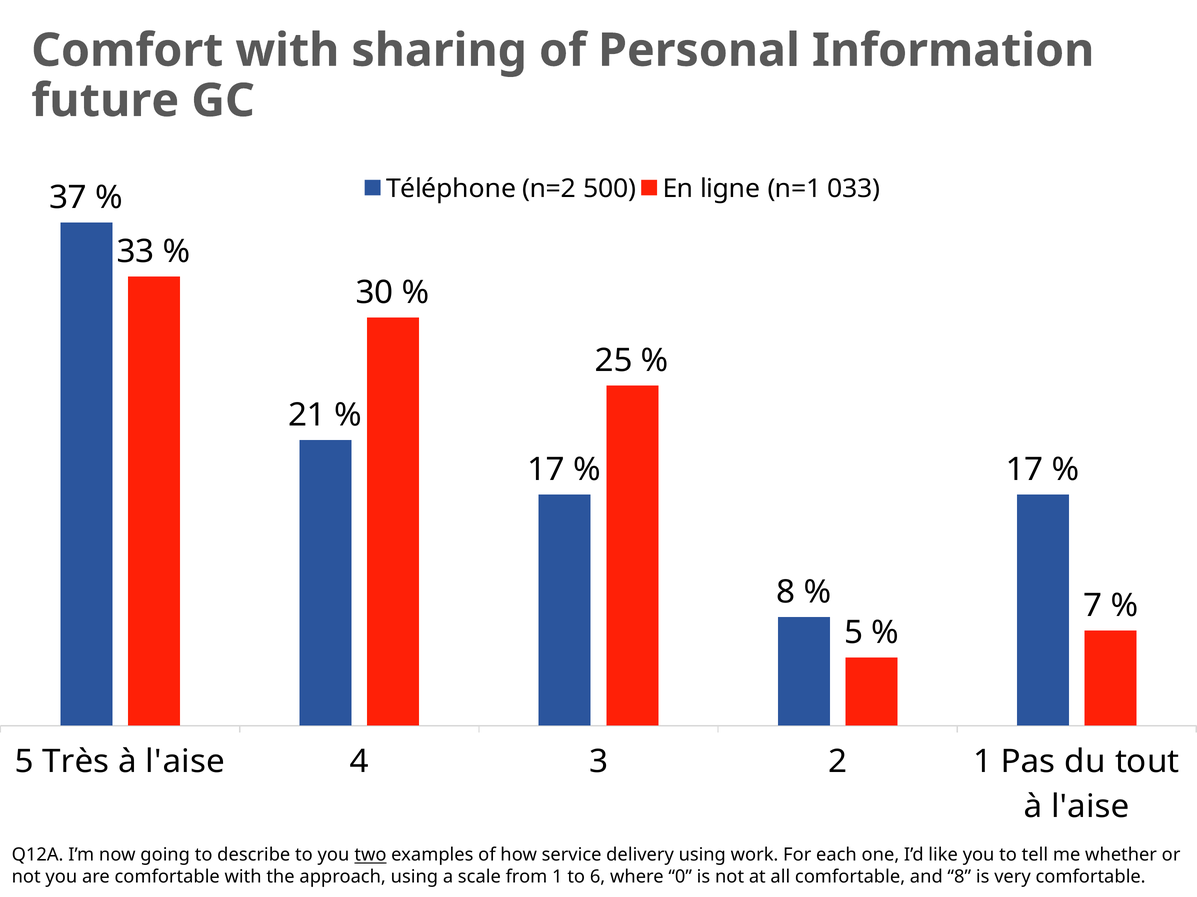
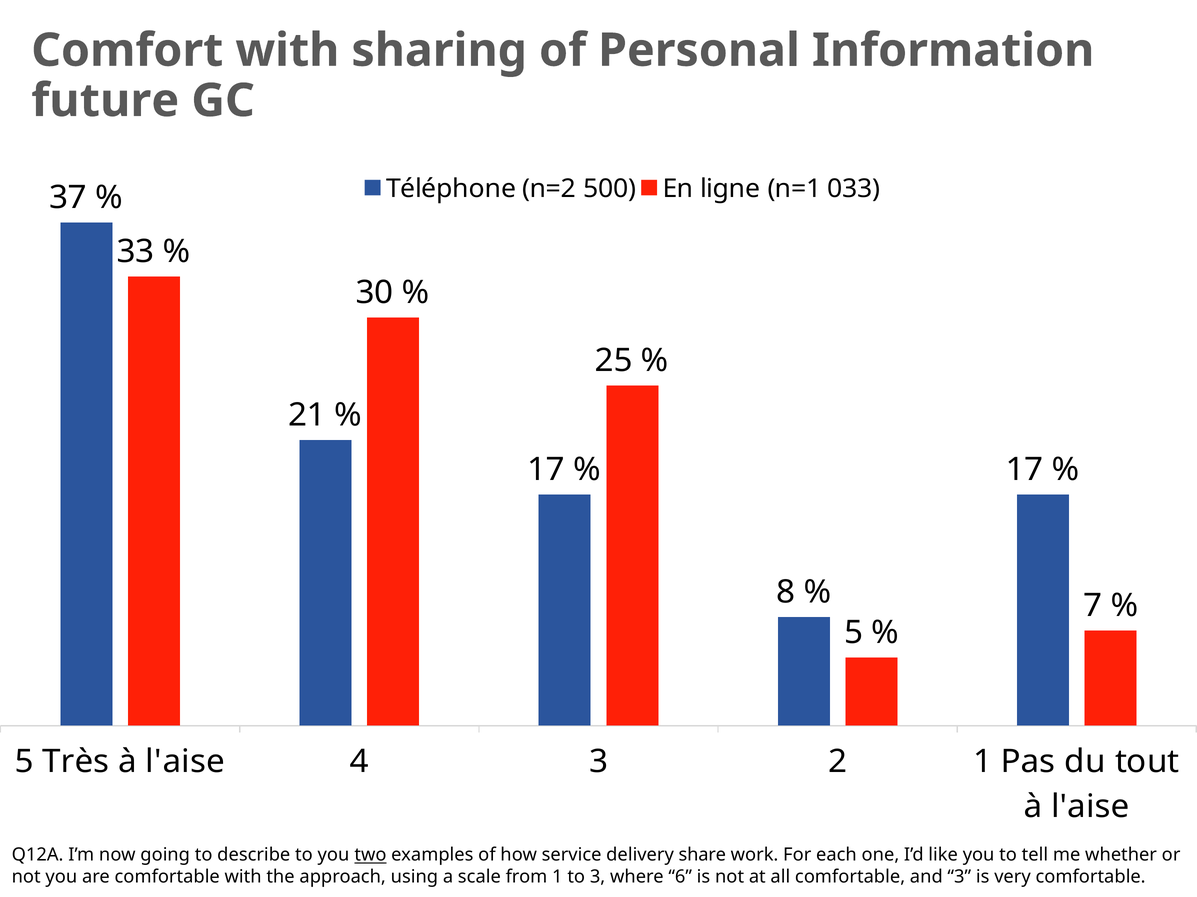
delivery using: using -> share
to 6: 6 -> 3
0: 0 -> 6
and 8: 8 -> 3
